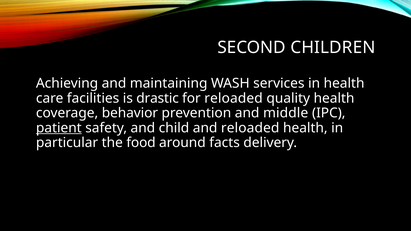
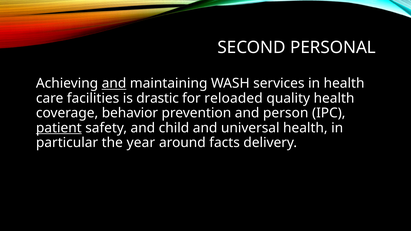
CHILDREN: CHILDREN -> PERSONAL
and at (114, 84) underline: none -> present
middle: middle -> person
and reloaded: reloaded -> universal
food: food -> year
